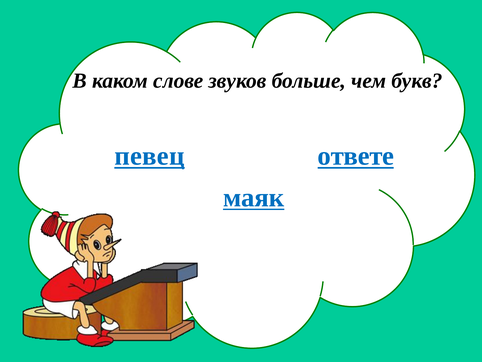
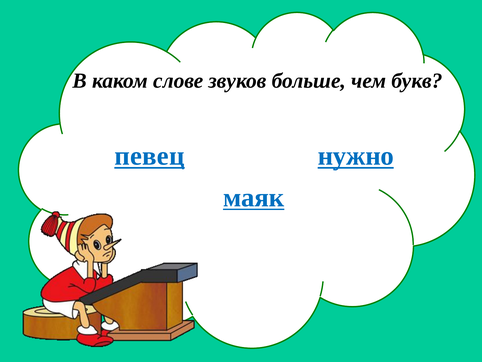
ответе: ответе -> нужно
